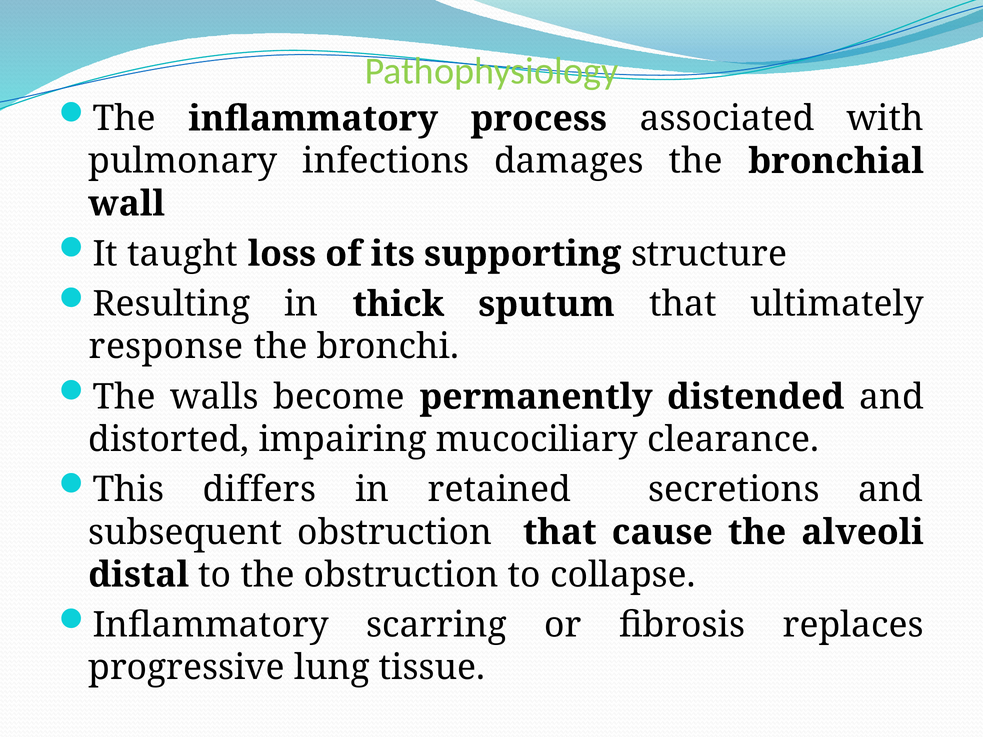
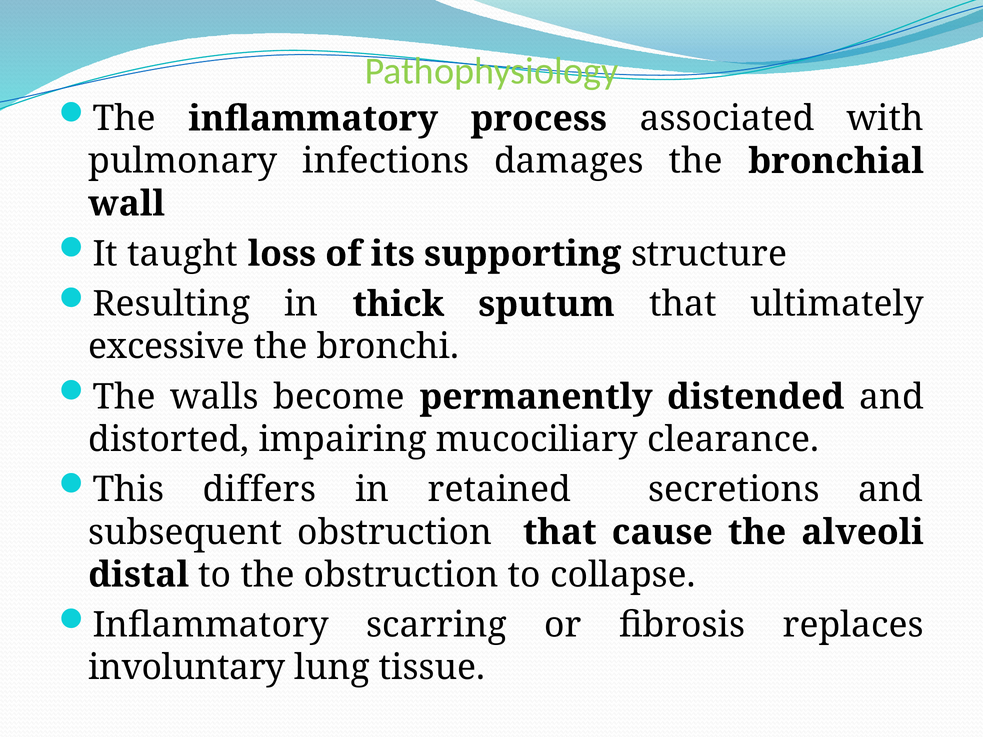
response: response -> excessive
progressive: progressive -> involuntary
